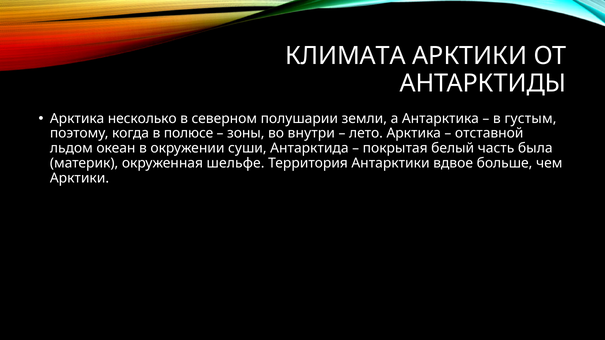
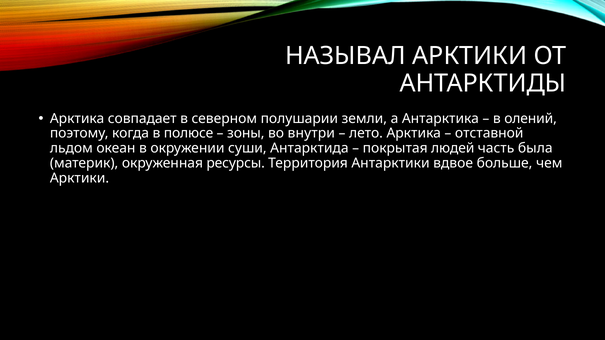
КЛИМАТА: КЛИМАТА -> НАЗЫВАЛ
несколько: несколько -> совпадает
густым: густым -> олений
белый: белый -> людей
шельфе: шельфе -> ресурсы
